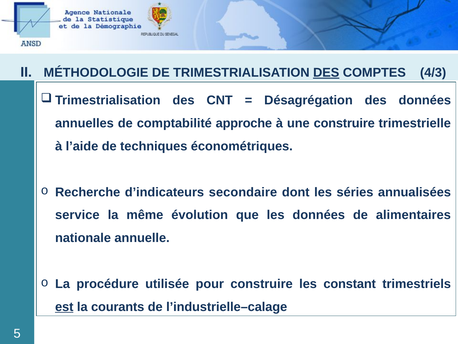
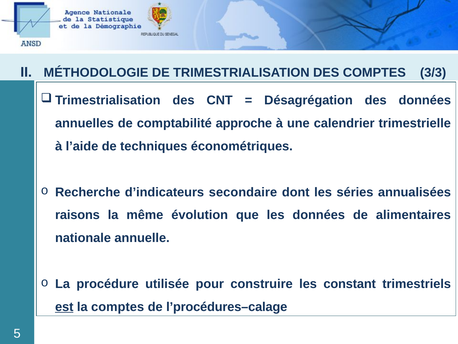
DES at (326, 73) underline: present -> none
4/3: 4/3 -> 3/3
une construire: construire -> calendrier
service: service -> raisons
la courants: courants -> comptes
l’industrielle–calage: l’industrielle–calage -> l’procédures–calage
